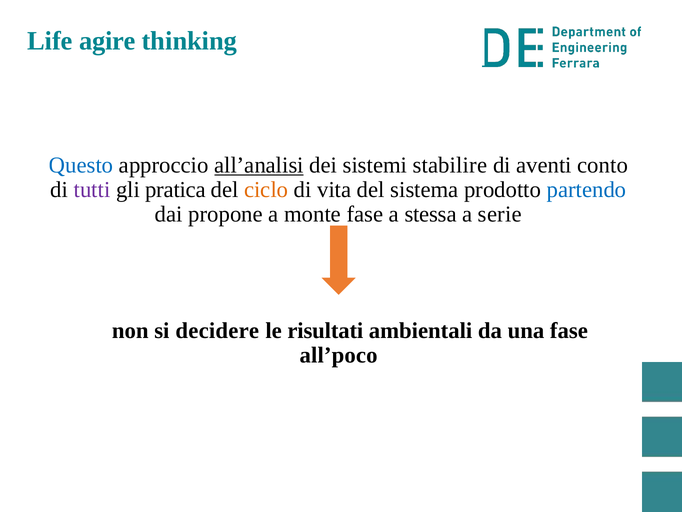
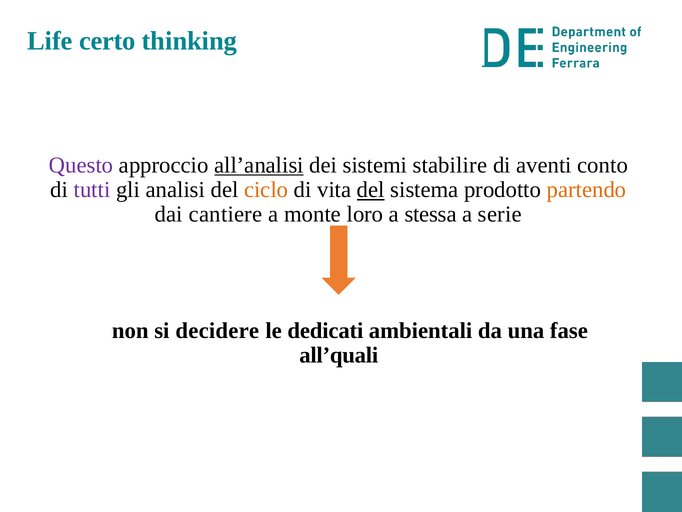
agire: agire -> certo
Questo colour: blue -> purple
pratica: pratica -> analisi
del at (371, 190) underline: none -> present
partendo colour: blue -> orange
propone: propone -> cantiere
monte fase: fase -> loro
risultati: risultati -> dedicati
all’poco: all’poco -> all’quali
